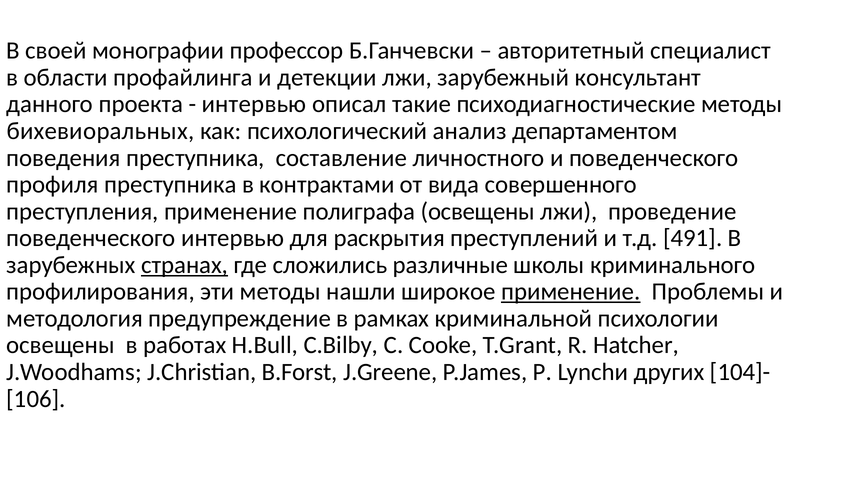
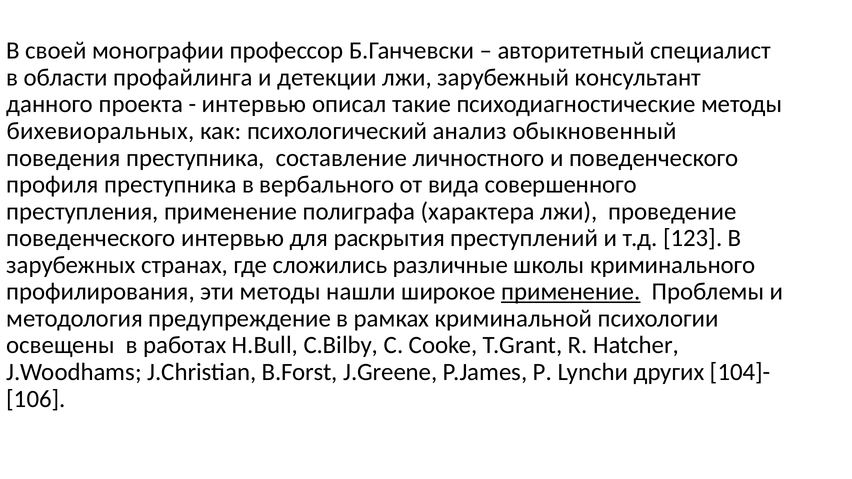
департаментом: департаментом -> обыкновенный
контрактами: контрактами -> вербального
полиграфа освещены: освещены -> характера
491: 491 -> 123
странах underline: present -> none
